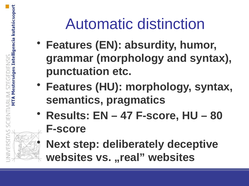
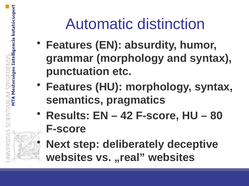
47: 47 -> 42
